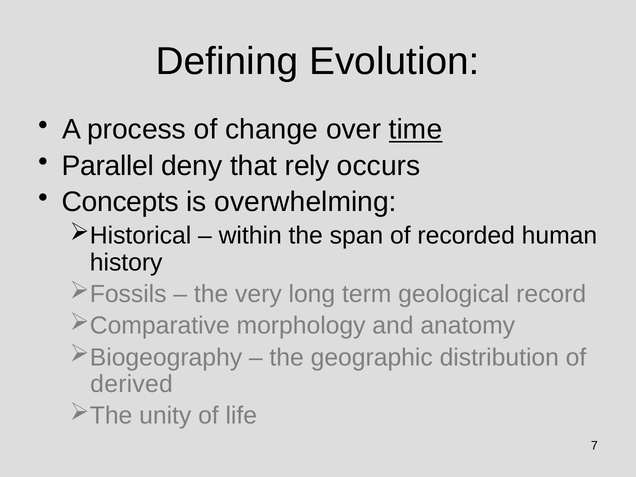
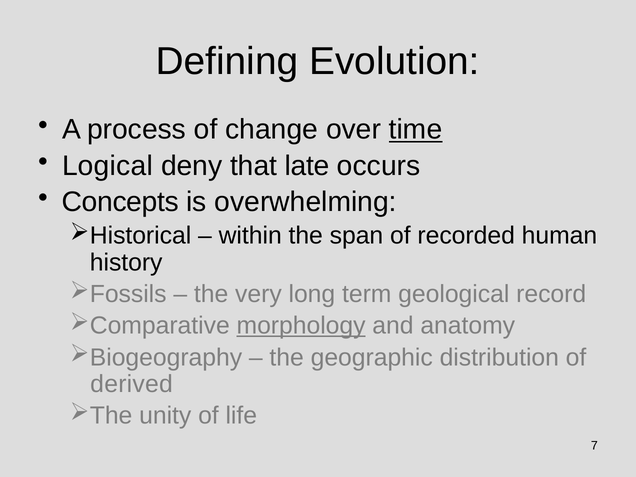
Parallel: Parallel -> Logical
rely: rely -> late
morphology underline: none -> present
